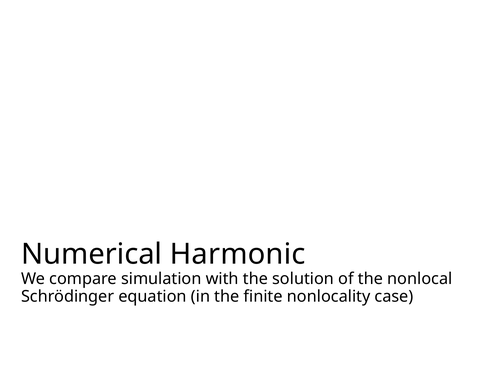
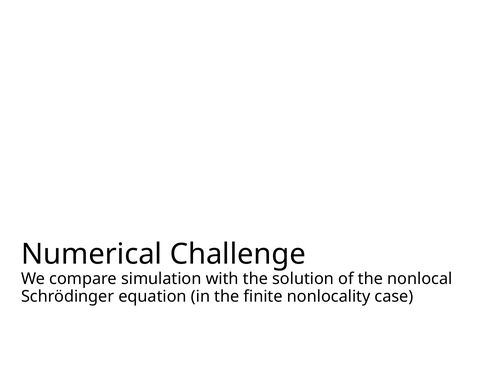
Harmonic: Harmonic -> Challenge
